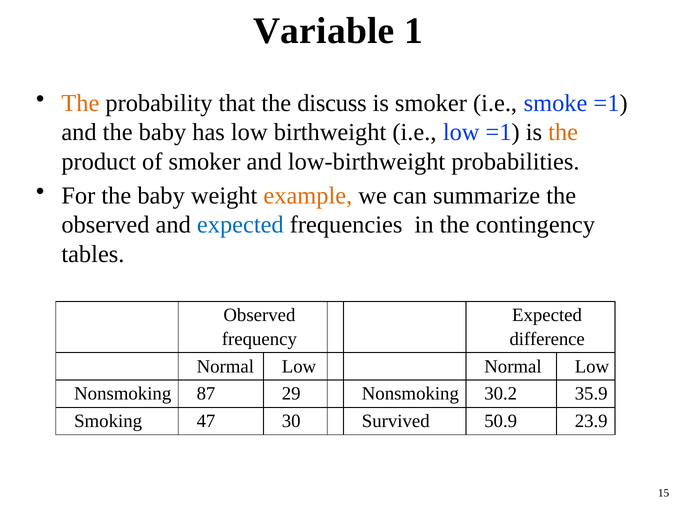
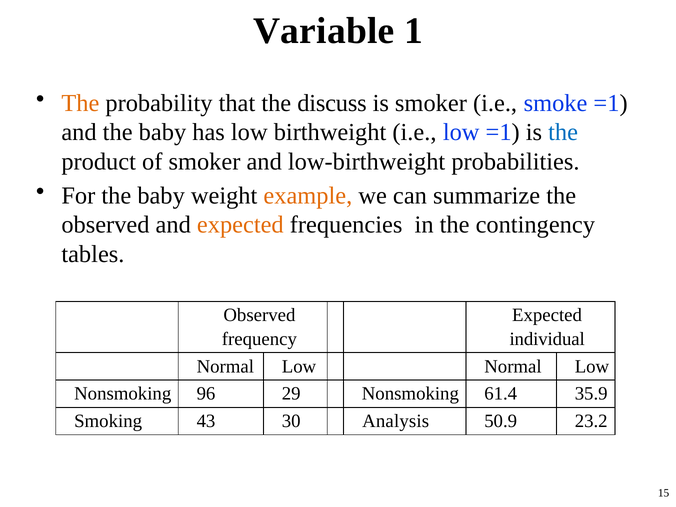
the at (563, 132) colour: orange -> blue
expected at (240, 225) colour: blue -> orange
difference: difference -> individual
87: 87 -> 96
30.2: 30.2 -> 61.4
47: 47 -> 43
Survived: Survived -> Analysis
23.9: 23.9 -> 23.2
